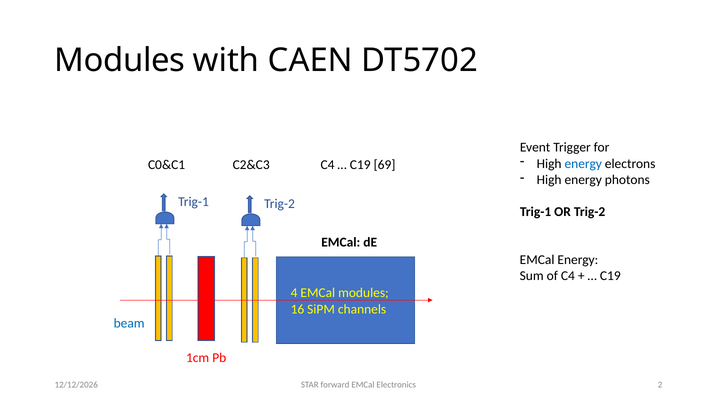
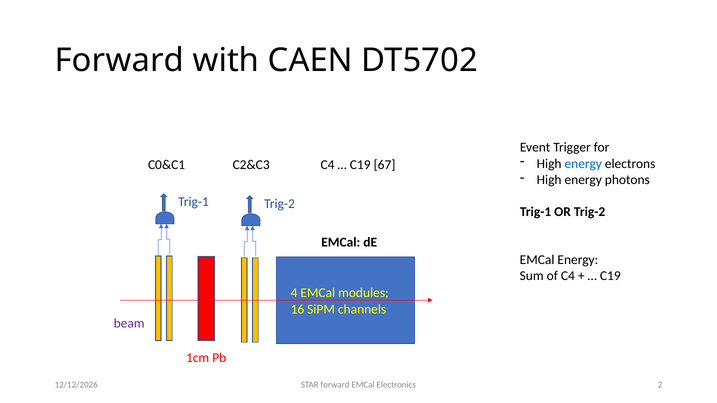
Modules at (120, 60): Modules -> Forward
69: 69 -> 67
beam colour: blue -> purple
